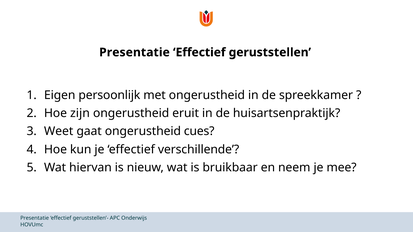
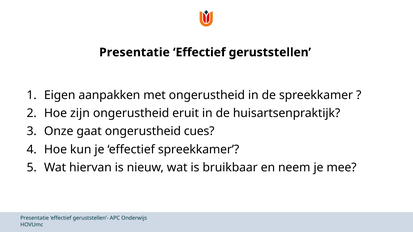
persoonlijk: persoonlijk -> aanpakken
Weet: Weet -> Onze
effectief verschillende: verschillende -> spreekkamer
